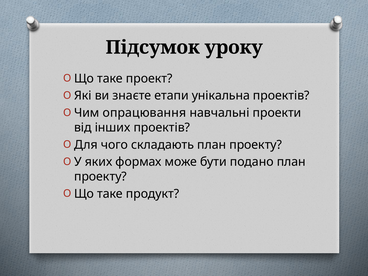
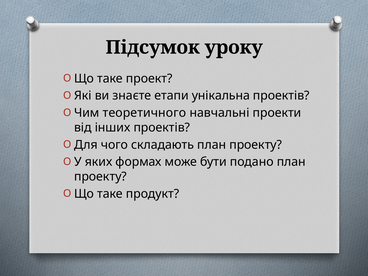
опрацювання: опрацювання -> теоретичного
